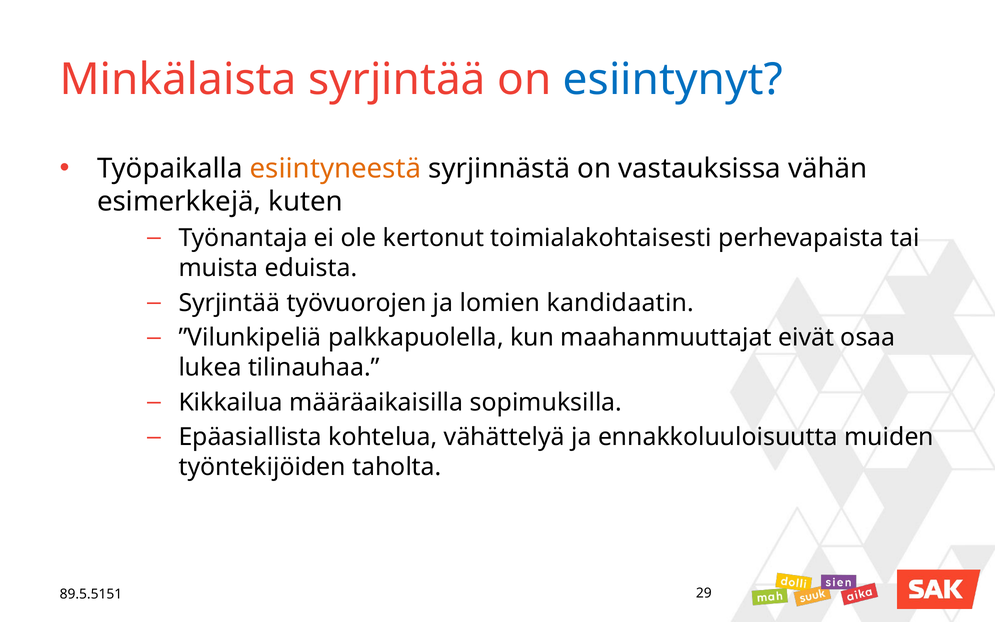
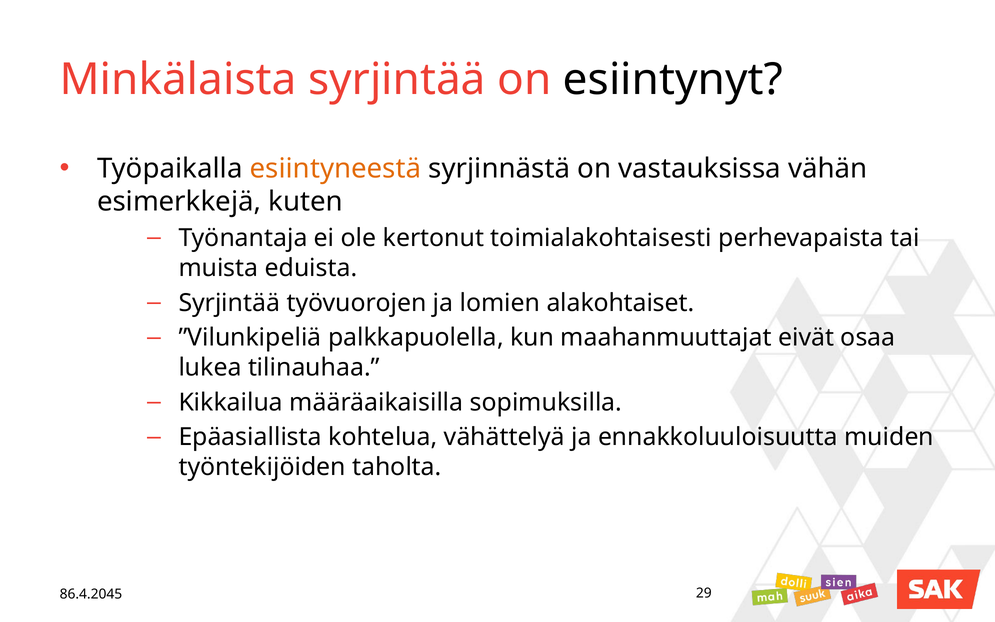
esiintynyt colour: blue -> black
kandidaatin: kandidaatin -> alakohtaiset
89.5.5151: 89.5.5151 -> 86.4.2045
